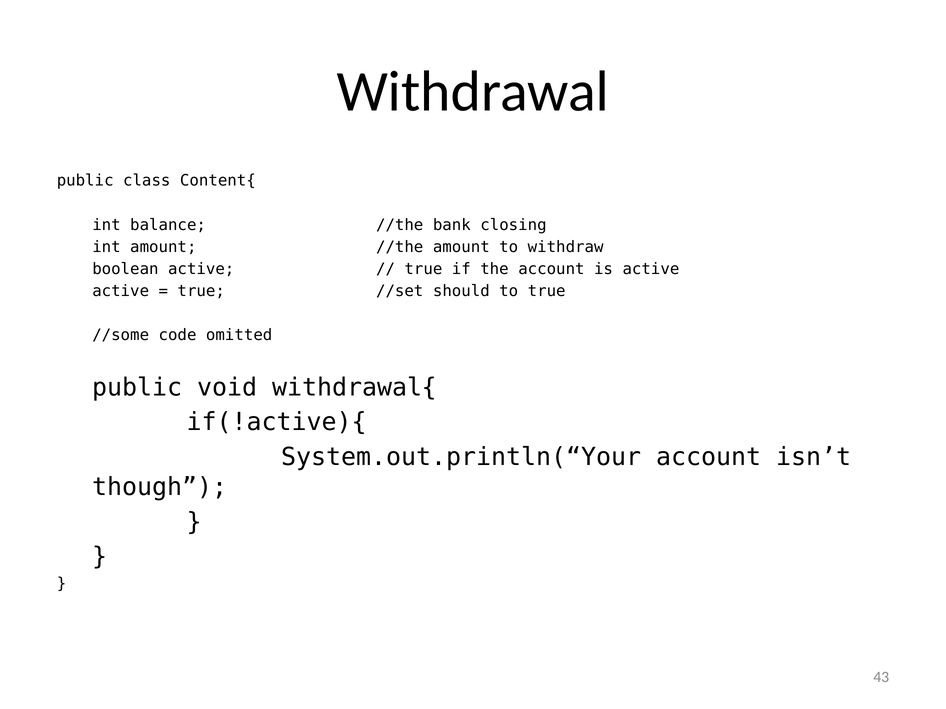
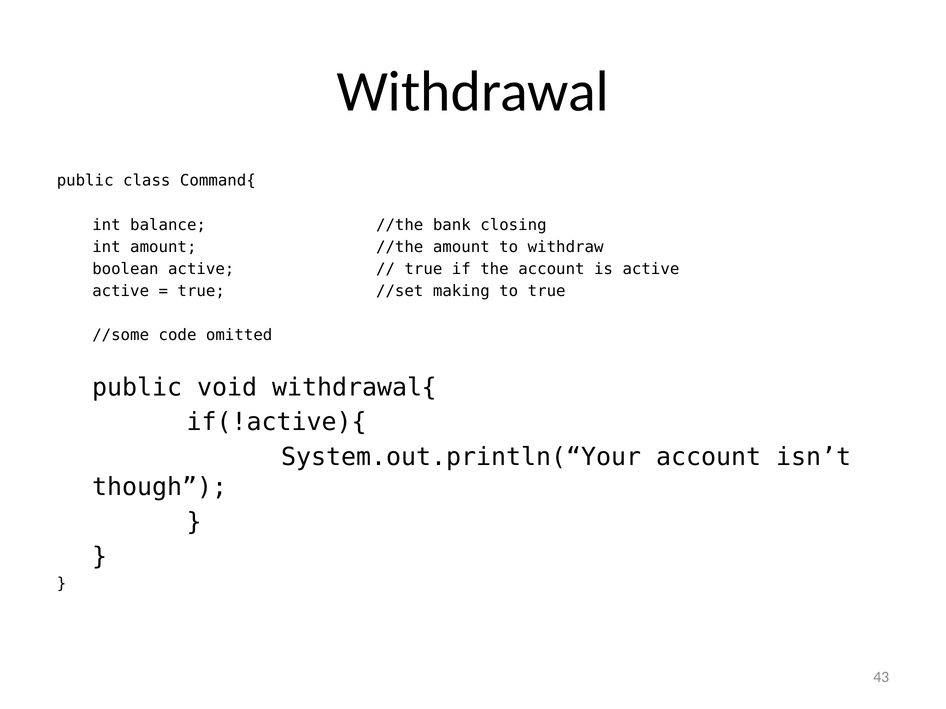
Content{: Content{ -> Command{
should: should -> making
